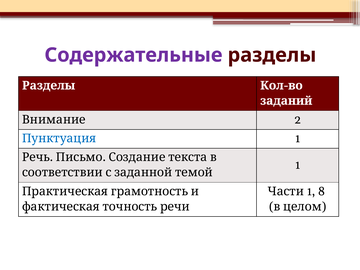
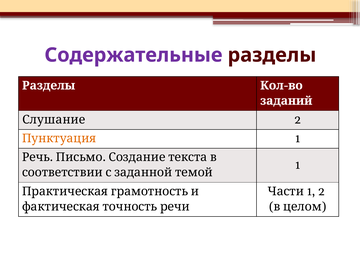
Внимание: Внимание -> Слушание
Пунктуация colour: blue -> orange
1 8: 8 -> 2
